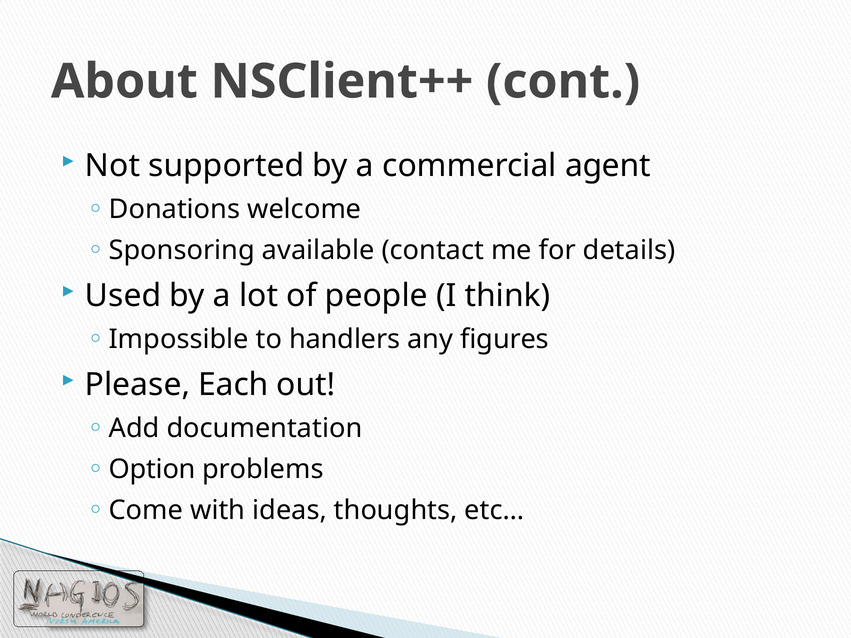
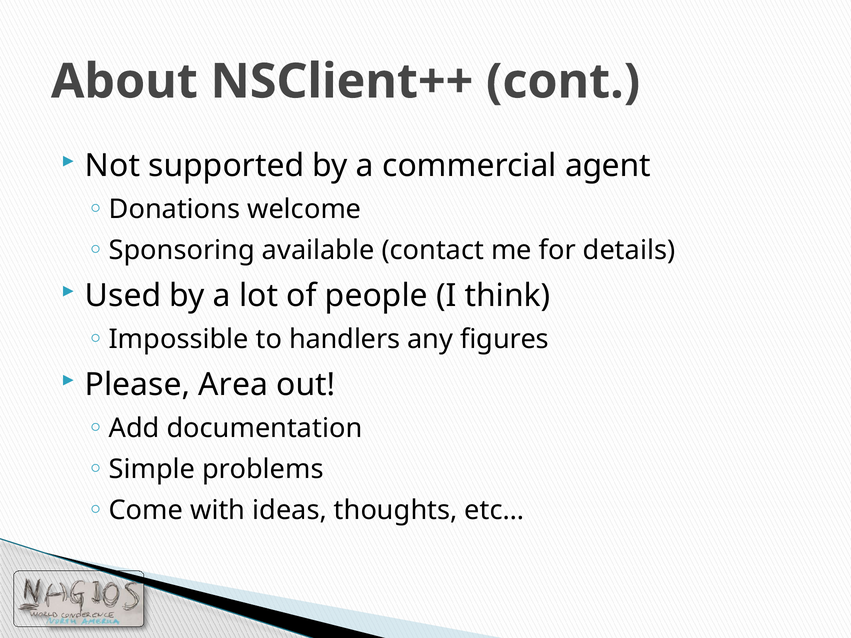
Each: Each -> Area
Option: Option -> Simple
